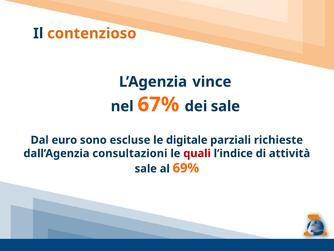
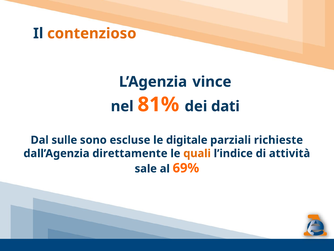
67%: 67% -> 81%
dei sale: sale -> dati
euro: euro -> sulle
consultazioni: consultazioni -> direttamente
quali colour: red -> orange
